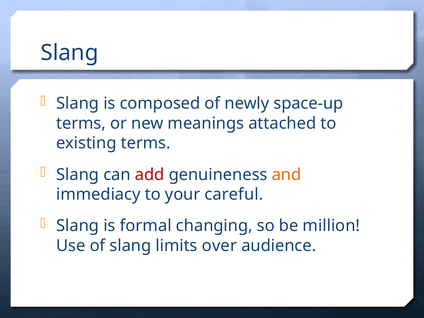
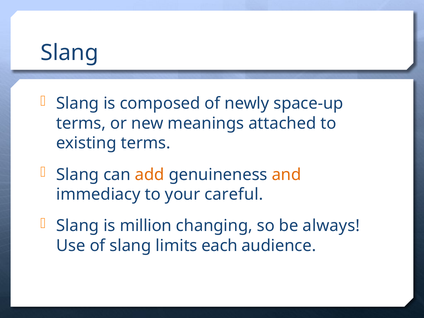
add colour: red -> orange
formal: formal -> million
million: million -> always
over: over -> each
